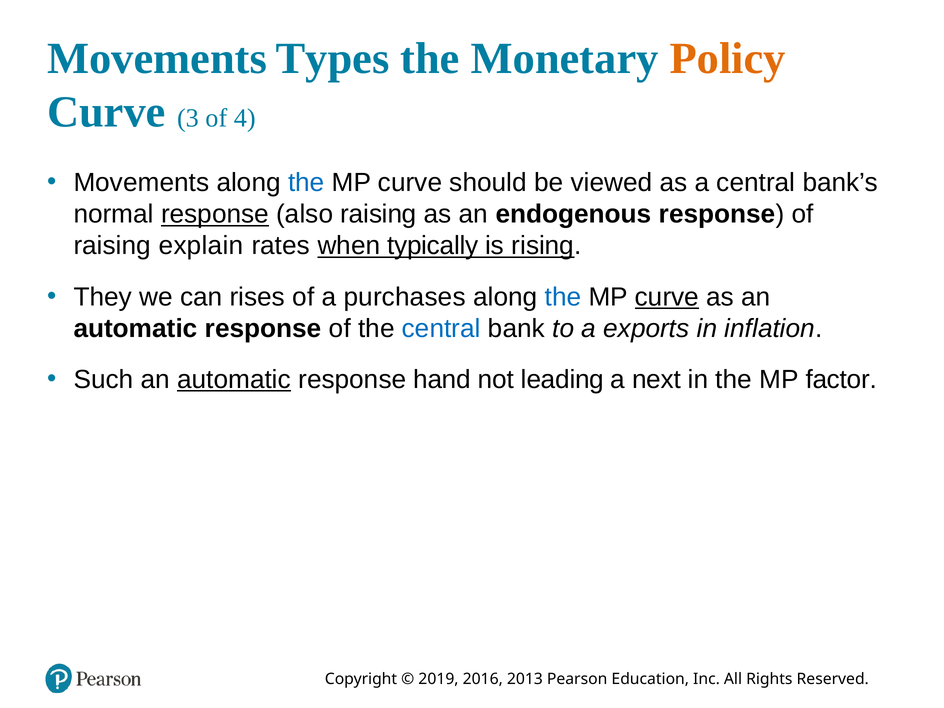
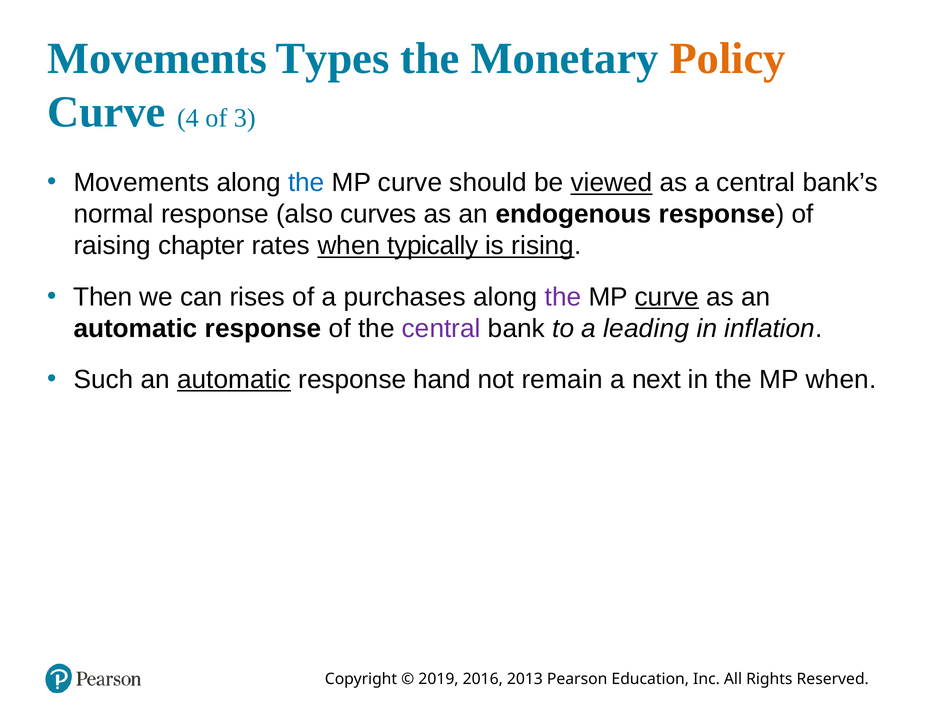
3: 3 -> 4
4: 4 -> 3
viewed underline: none -> present
response at (215, 214) underline: present -> none
also raising: raising -> curves
explain: explain -> chapter
They: They -> Then
the at (563, 297) colour: blue -> purple
central at (441, 328) colour: blue -> purple
exports: exports -> leading
leading: leading -> remain
MP factor: factor -> when
